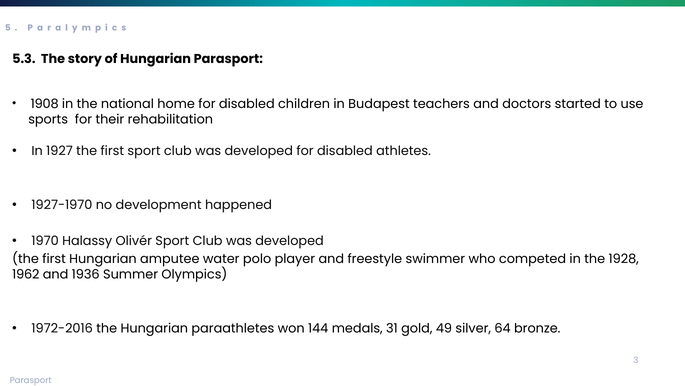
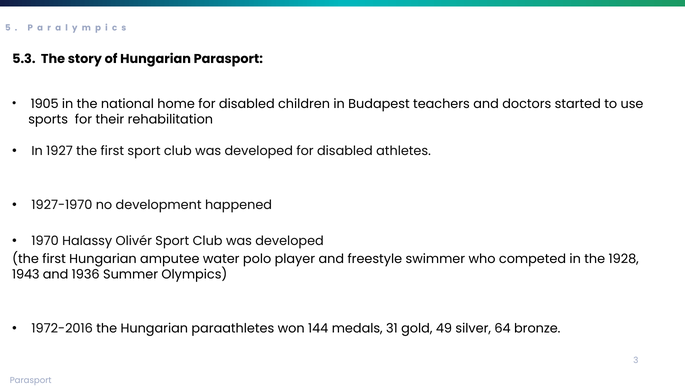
1908: 1908 -> 1905
1962: 1962 -> 1943
